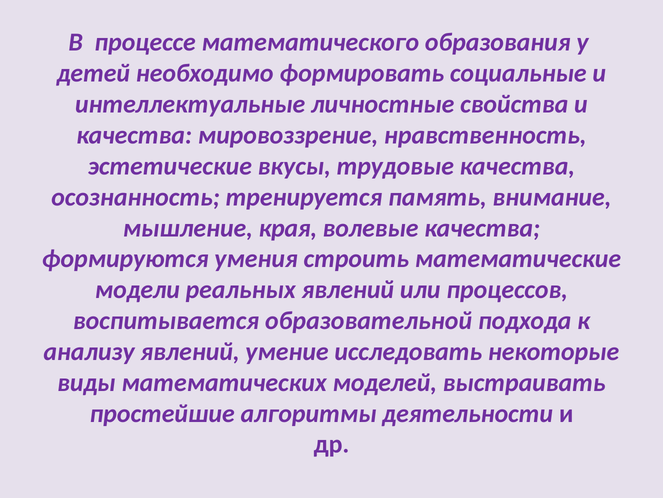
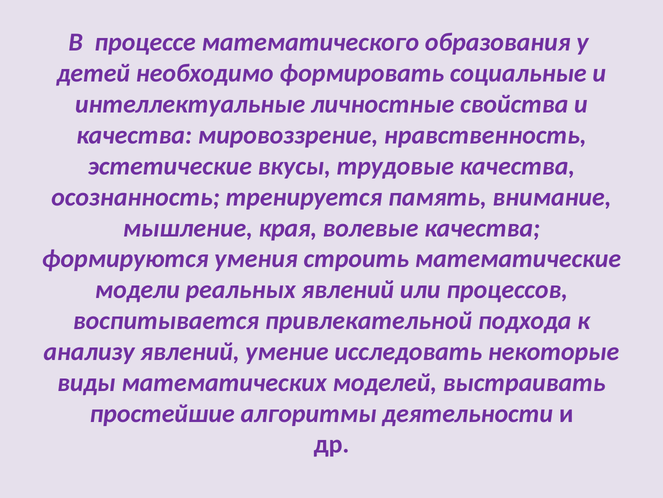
образовательной: образовательной -> привлекательной
